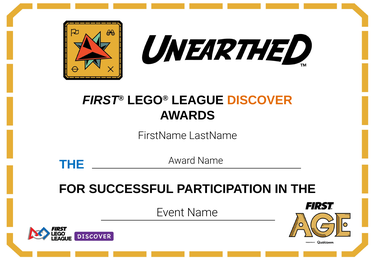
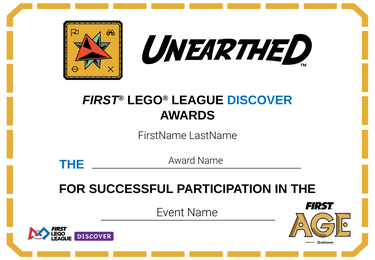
DISCOVER colour: orange -> blue
